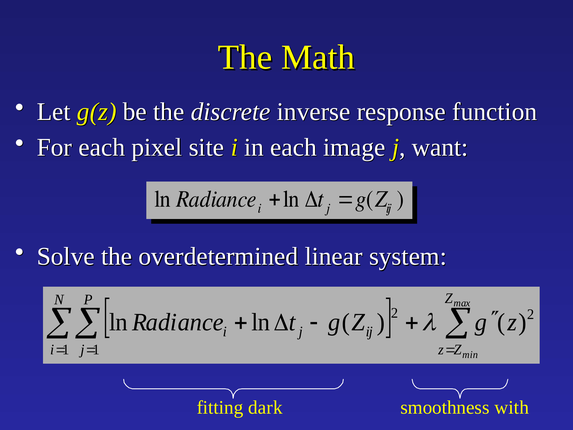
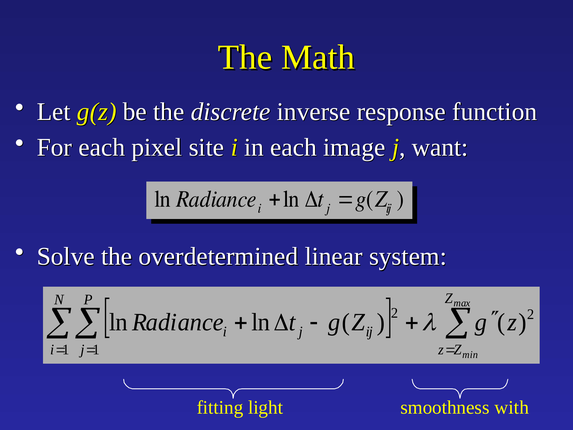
dark: dark -> light
